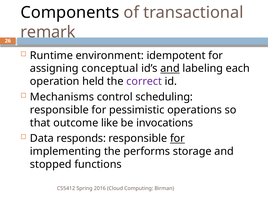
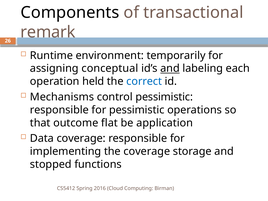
idempotent: idempotent -> temporarily
correct colour: purple -> blue
control scheduling: scheduling -> pessimistic
like: like -> flat
invocations: invocations -> application
Data responds: responds -> coverage
for at (177, 138) underline: present -> none
the performs: performs -> coverage
